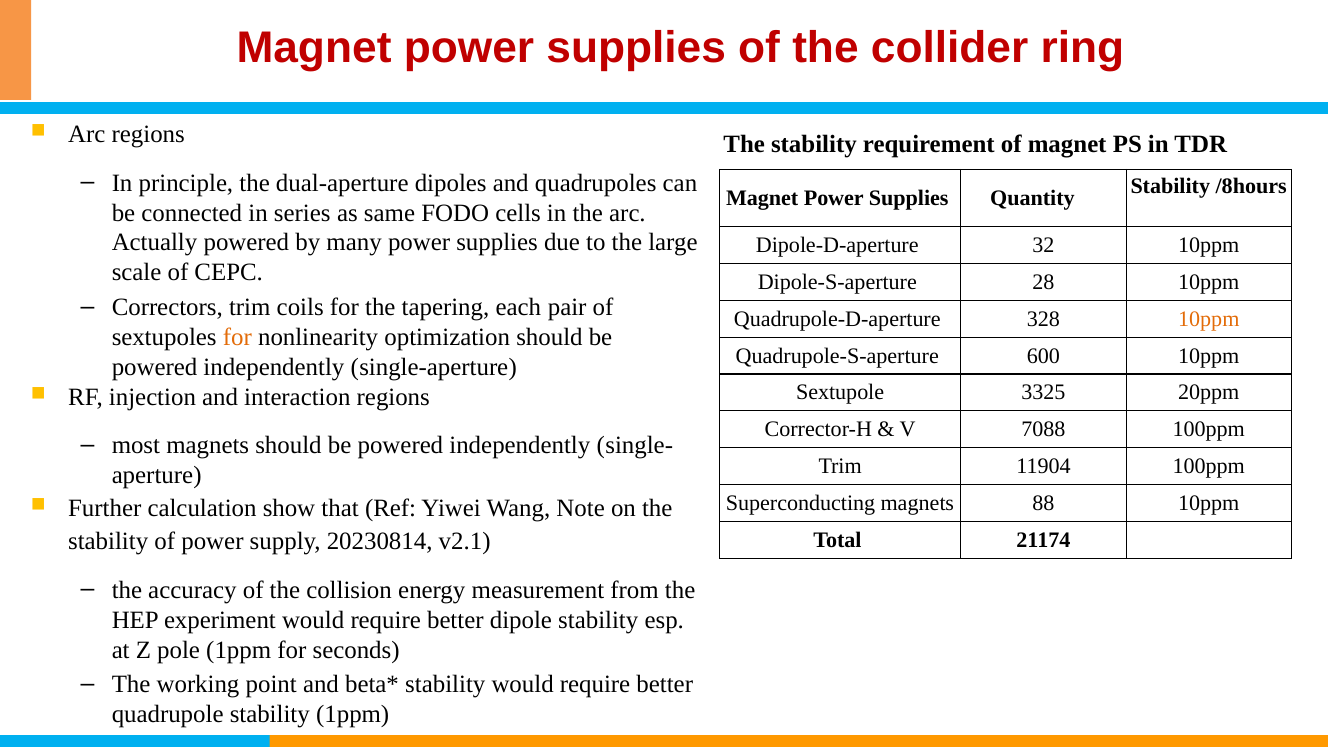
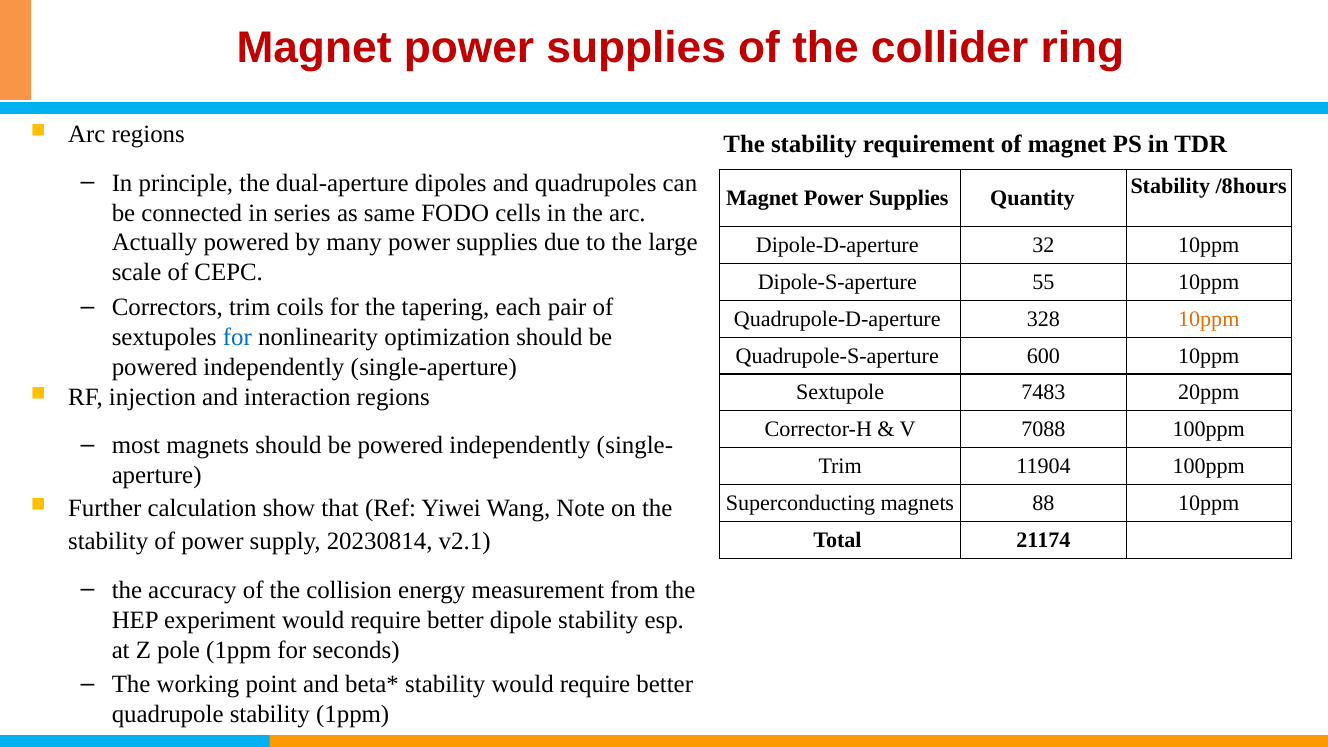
28: 28 -> 55
for at (237, 337) colour: orange -> blue
3325: 3325 -> 7483
